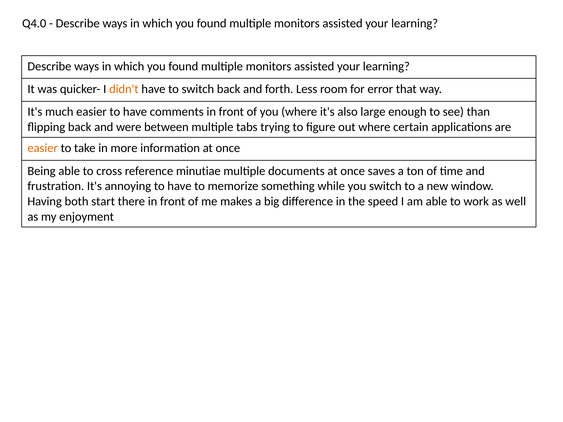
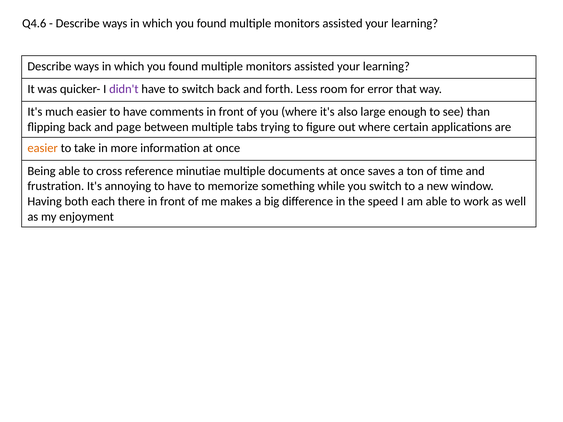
Q4.0: Q4.0 -> Q4.6
didn't colour: orange -> purple
were: were -> page
start: start -> each
